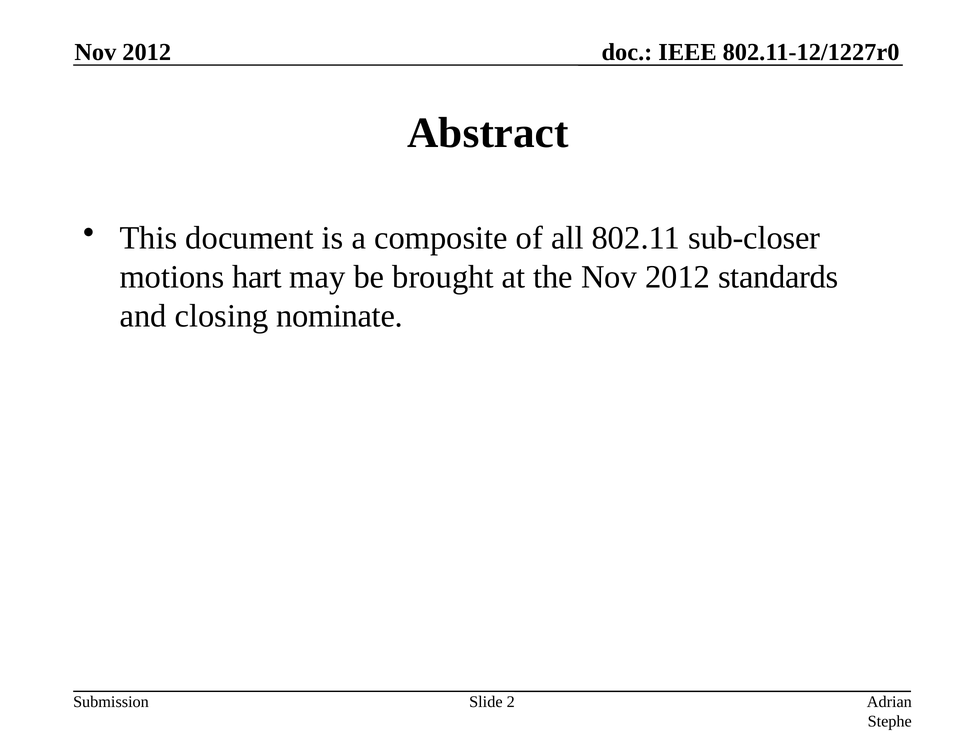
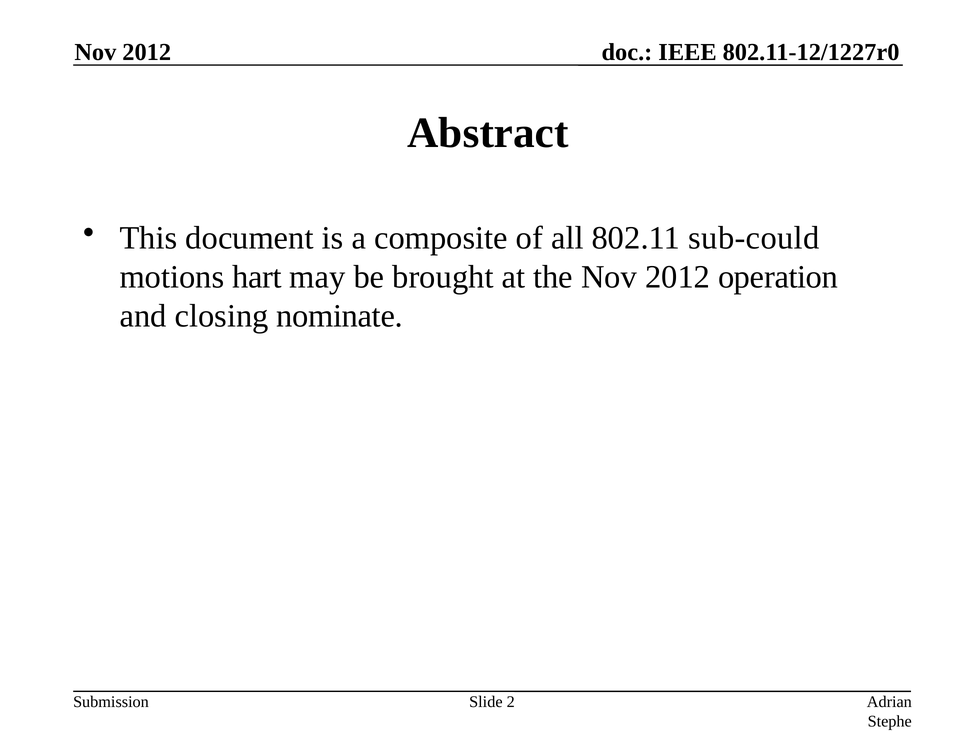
sub-closer: sub-closer -> sub-could
standards: standards -> operation
